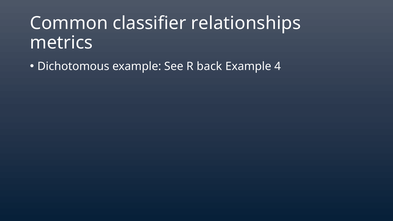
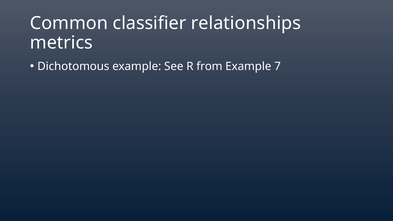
back: back -> from
4: 4 -> 7
